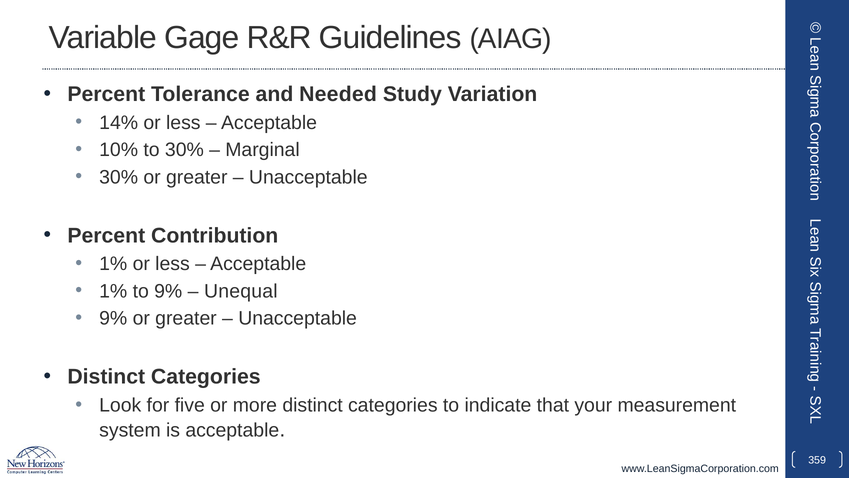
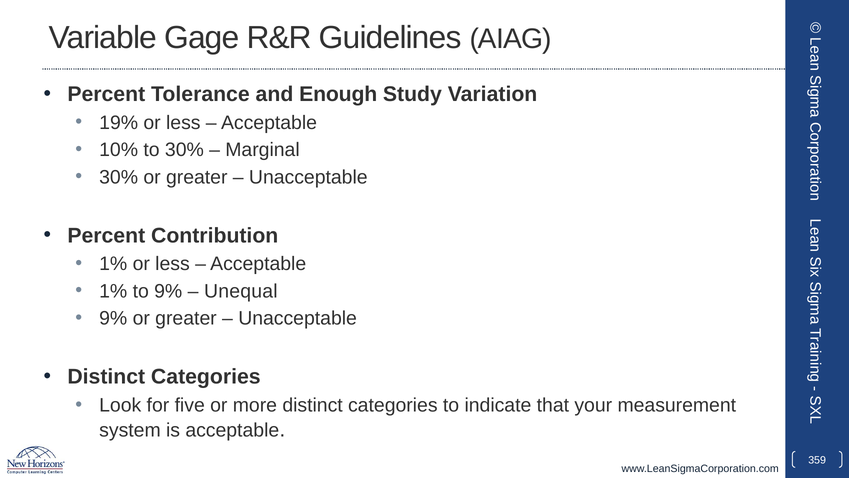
Needed: Needed -> Enough
14%: 14% -> 19%
